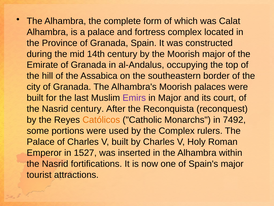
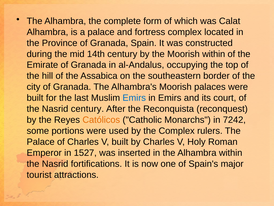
Moorish major: major -> within
Emirs at (134, 98) colour: purple -> blue
in Major: Major -> Emirs
7492: 7492 -> 7242
